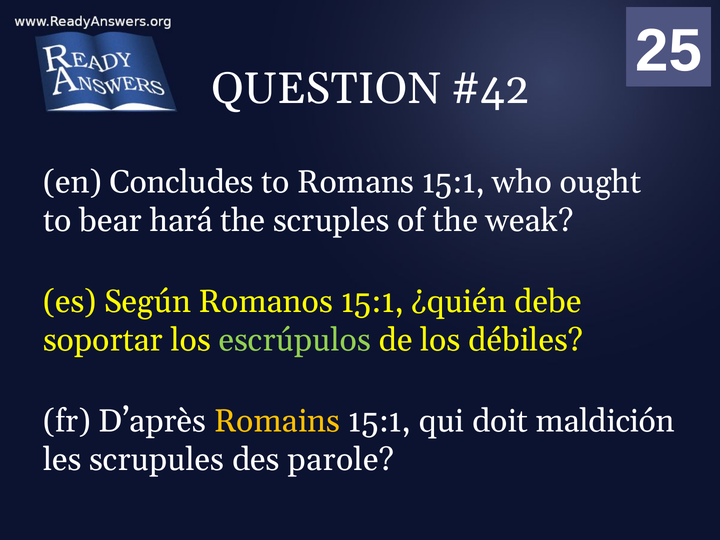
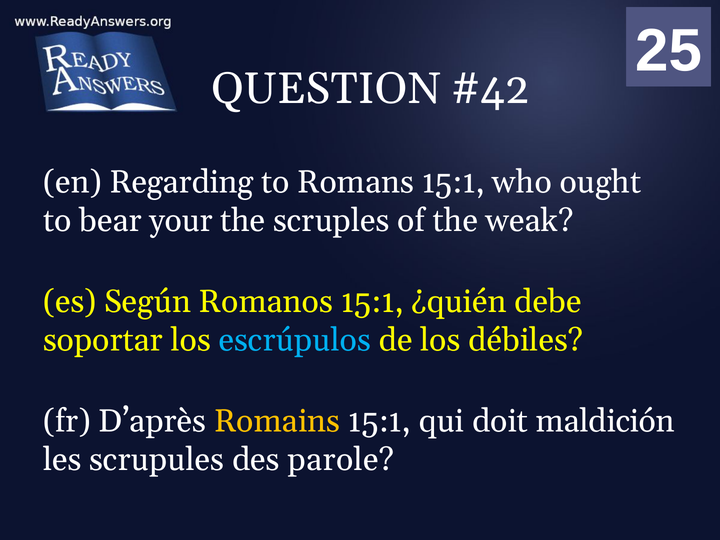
Concludes: Concludes -> Regarding
hará: hará -> your
escrúpulos colour: light green -> light blue
